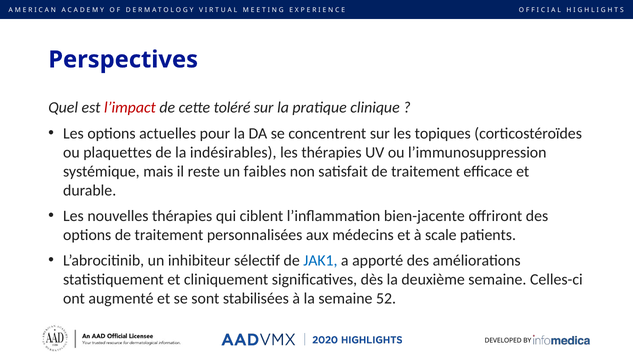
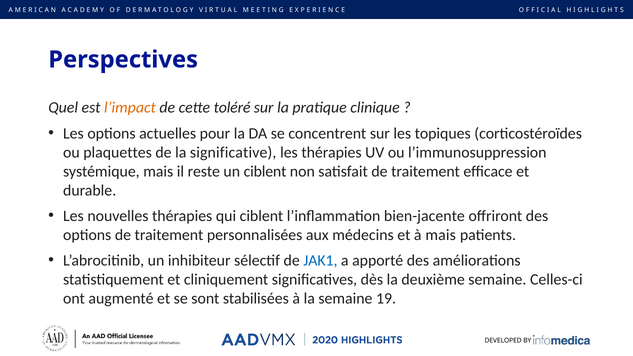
l’impact colour: red -> orange
indésirables: indésirables -> significative
un faibles: faibles -> ciblent
à scale: scale -> mais
52: 52 -> 19
